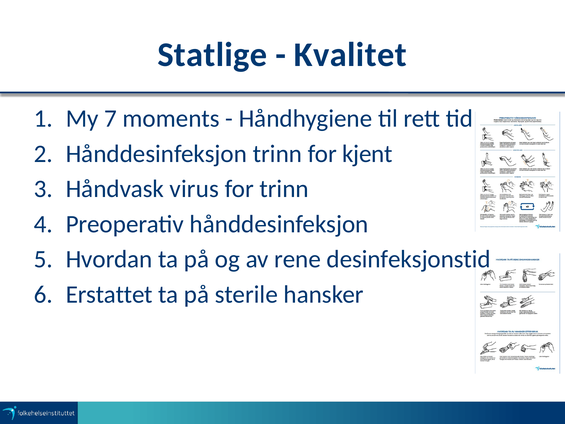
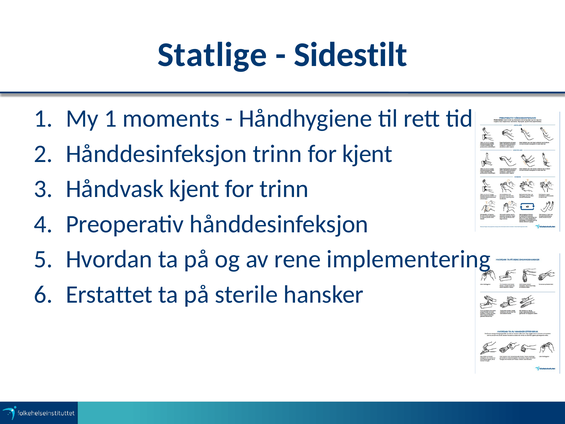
Kvalitet: Kvalitet -> Sidestilt
My 7: 7 -> 1
Håndvask virus: virus -> kjent
desinfeksjonstid: desinfeksjonstid -> implementering
